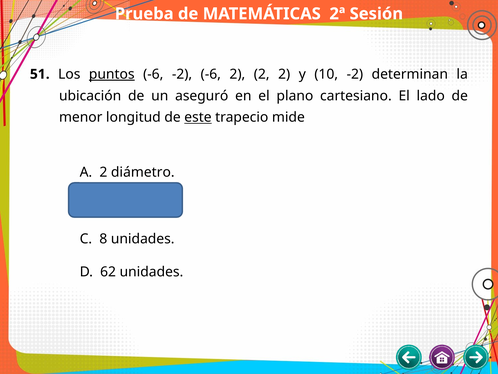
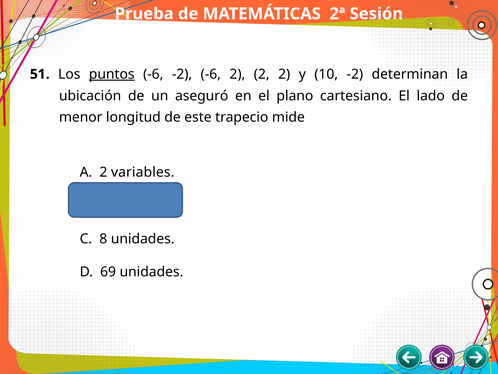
este underline: present -> none
diámetro: diámetro -> variables
62: 62 -> 69
